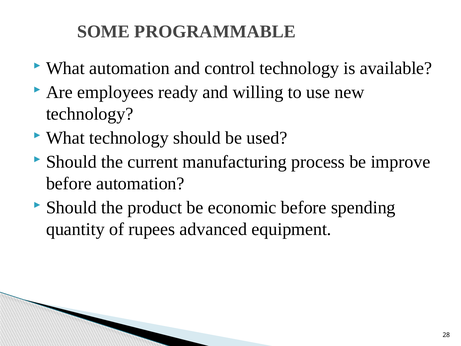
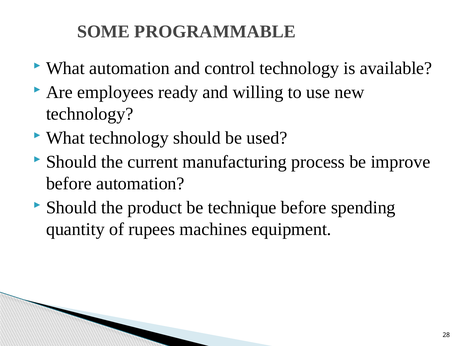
economic: economic -> technique
advanced: advanced -> machines
